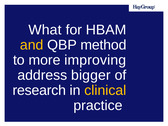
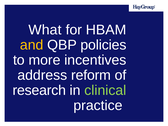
method: method -> policies
improving: improving -> incentives
bigger: bigger -> reform
clinical colour: yellow -> light green
